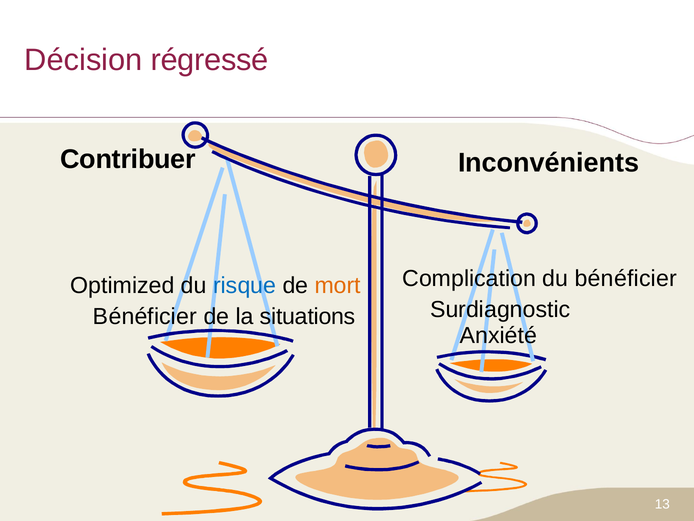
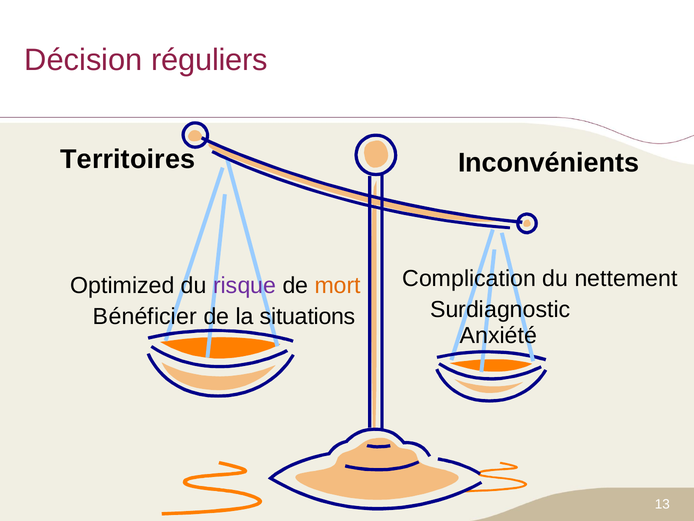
régressé: régressé -> réguliers
Contribuer: Contribuer -> Territoires
du bénéficier: bénéficier -> nettement
risque colour: blue -> purple
